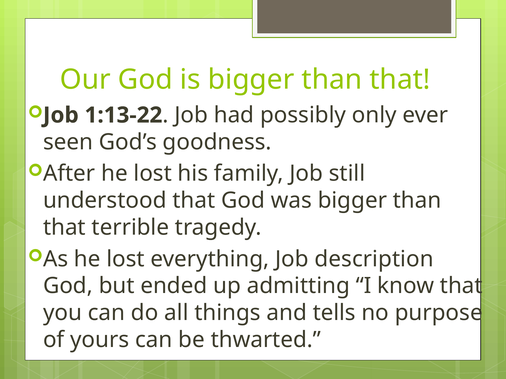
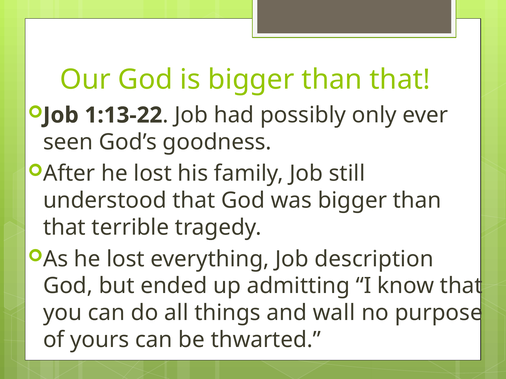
tells: tells -> wall
